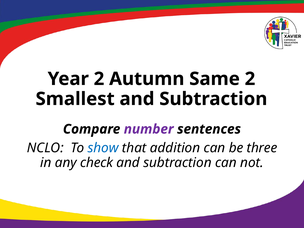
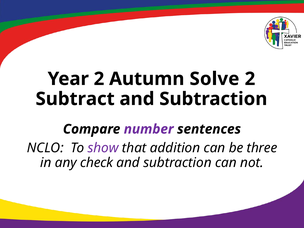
Same: Same -> Solve
Smallest: Smallest -> Subtract
show colour: blue -> purple
